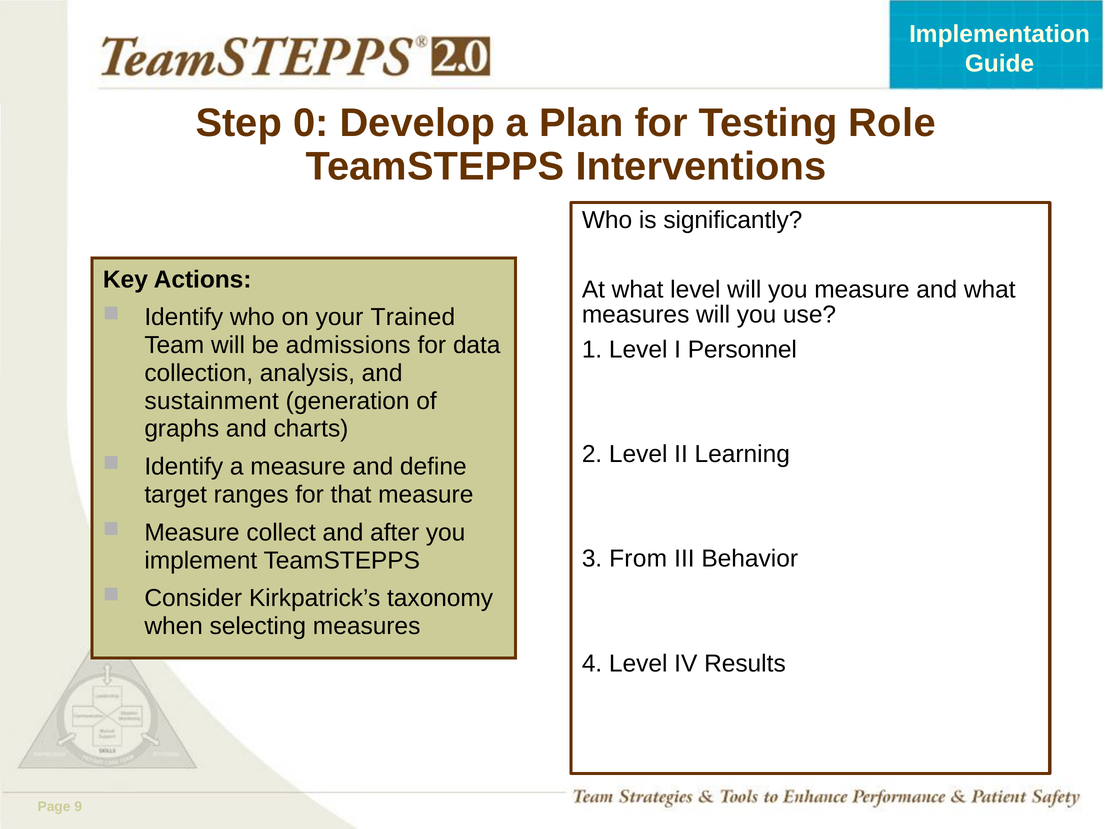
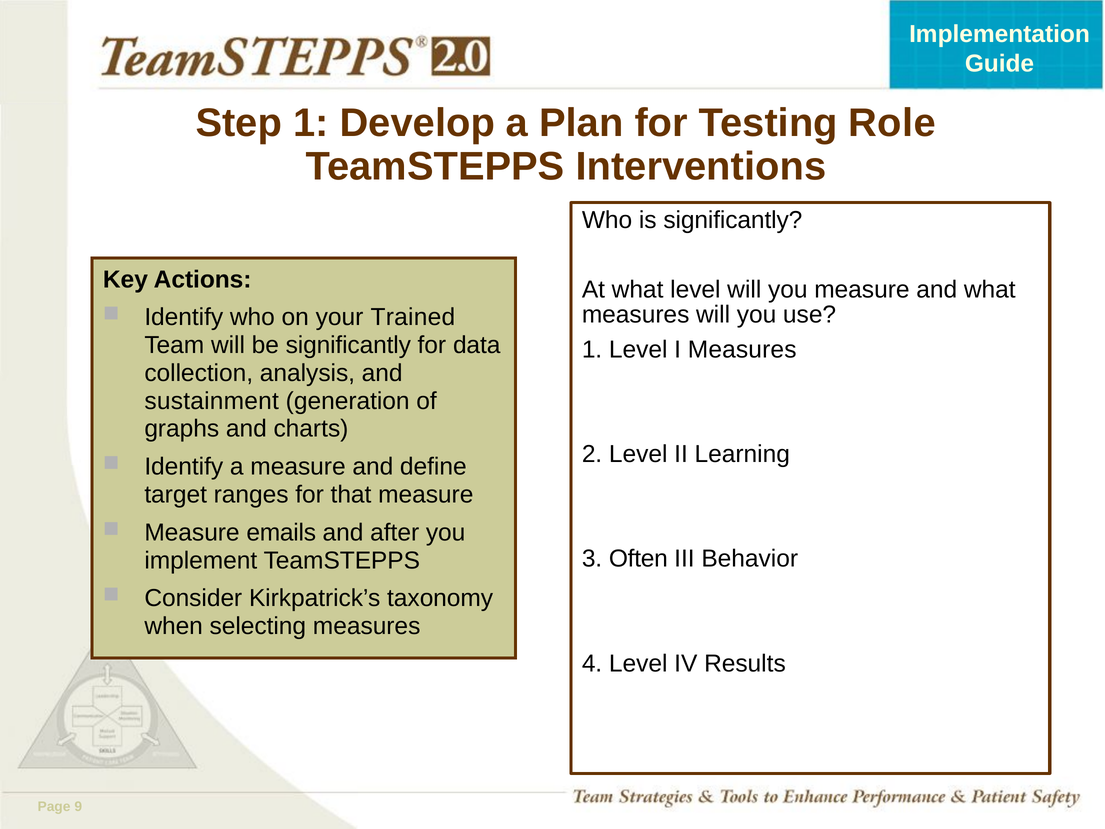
Step 0: 0 -> 1
be admissions: admissions -> significantly
I Personnel: Personnel -> Measures
collect: collect -> emails
From: From -> Often
